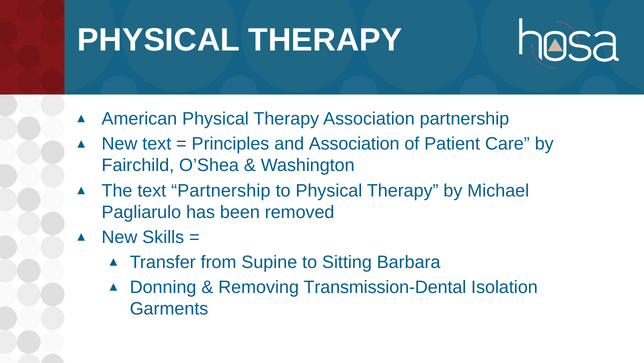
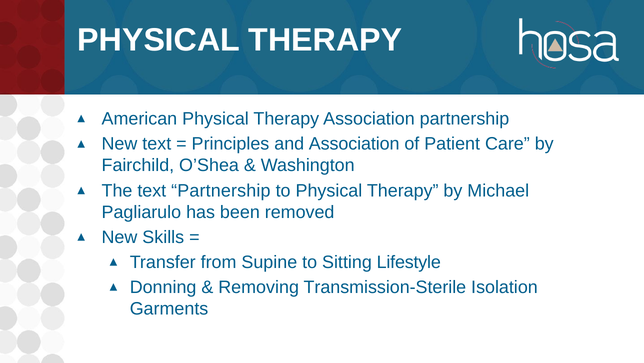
Barbara: Barbara -> Lifestyle
Transmission-Dental: Transmission-Dental -> Transmission-Sterile
